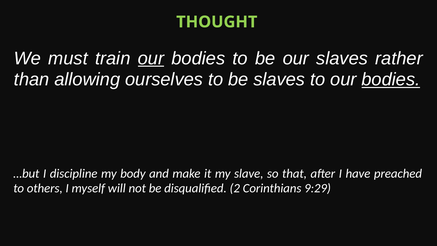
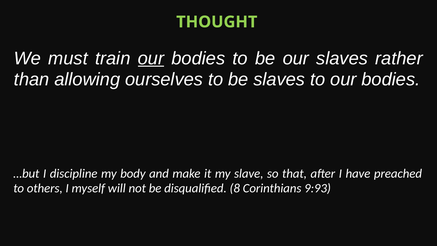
bodies at (391, 80) underline: present -> none
2: 2 -> 8
9:29: 9:29 -> 9:93
